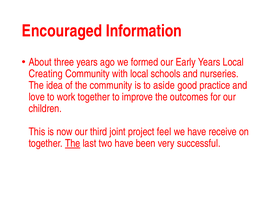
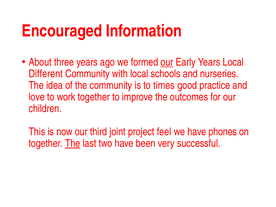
our at (167, 62) underline: none -> present
Creating: Creating -> Different
aside: aside -> times
receive: receive -> phones
